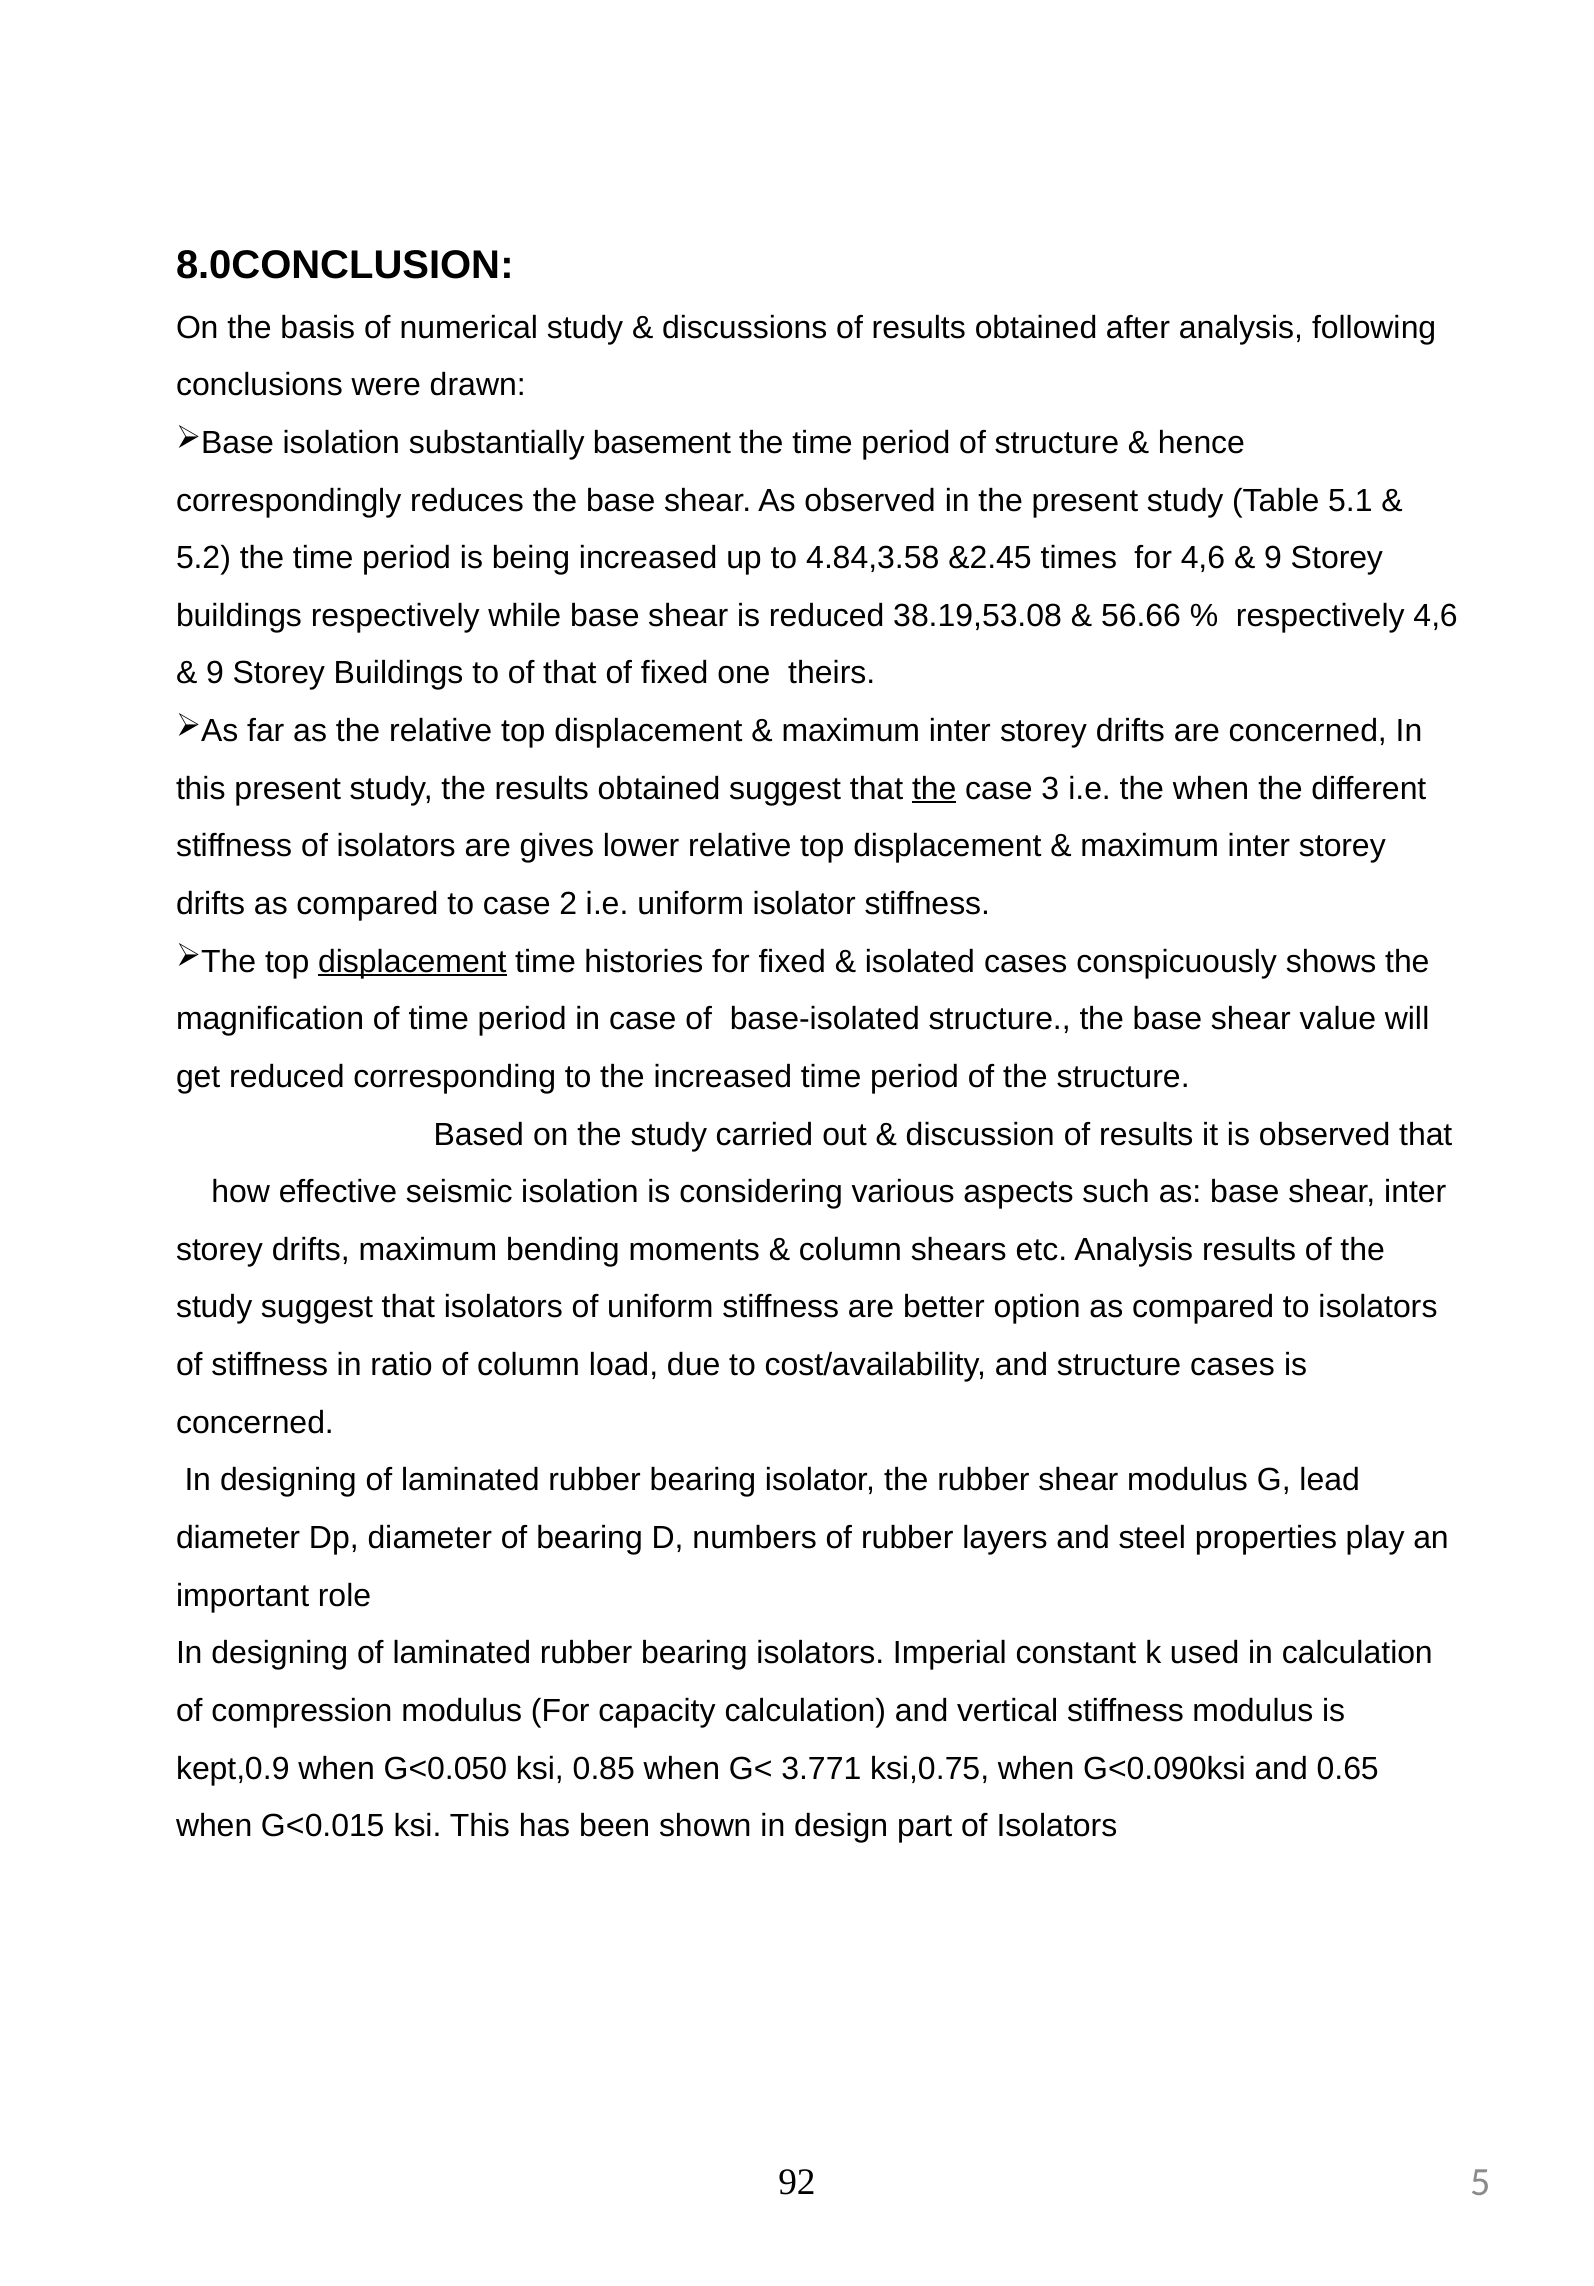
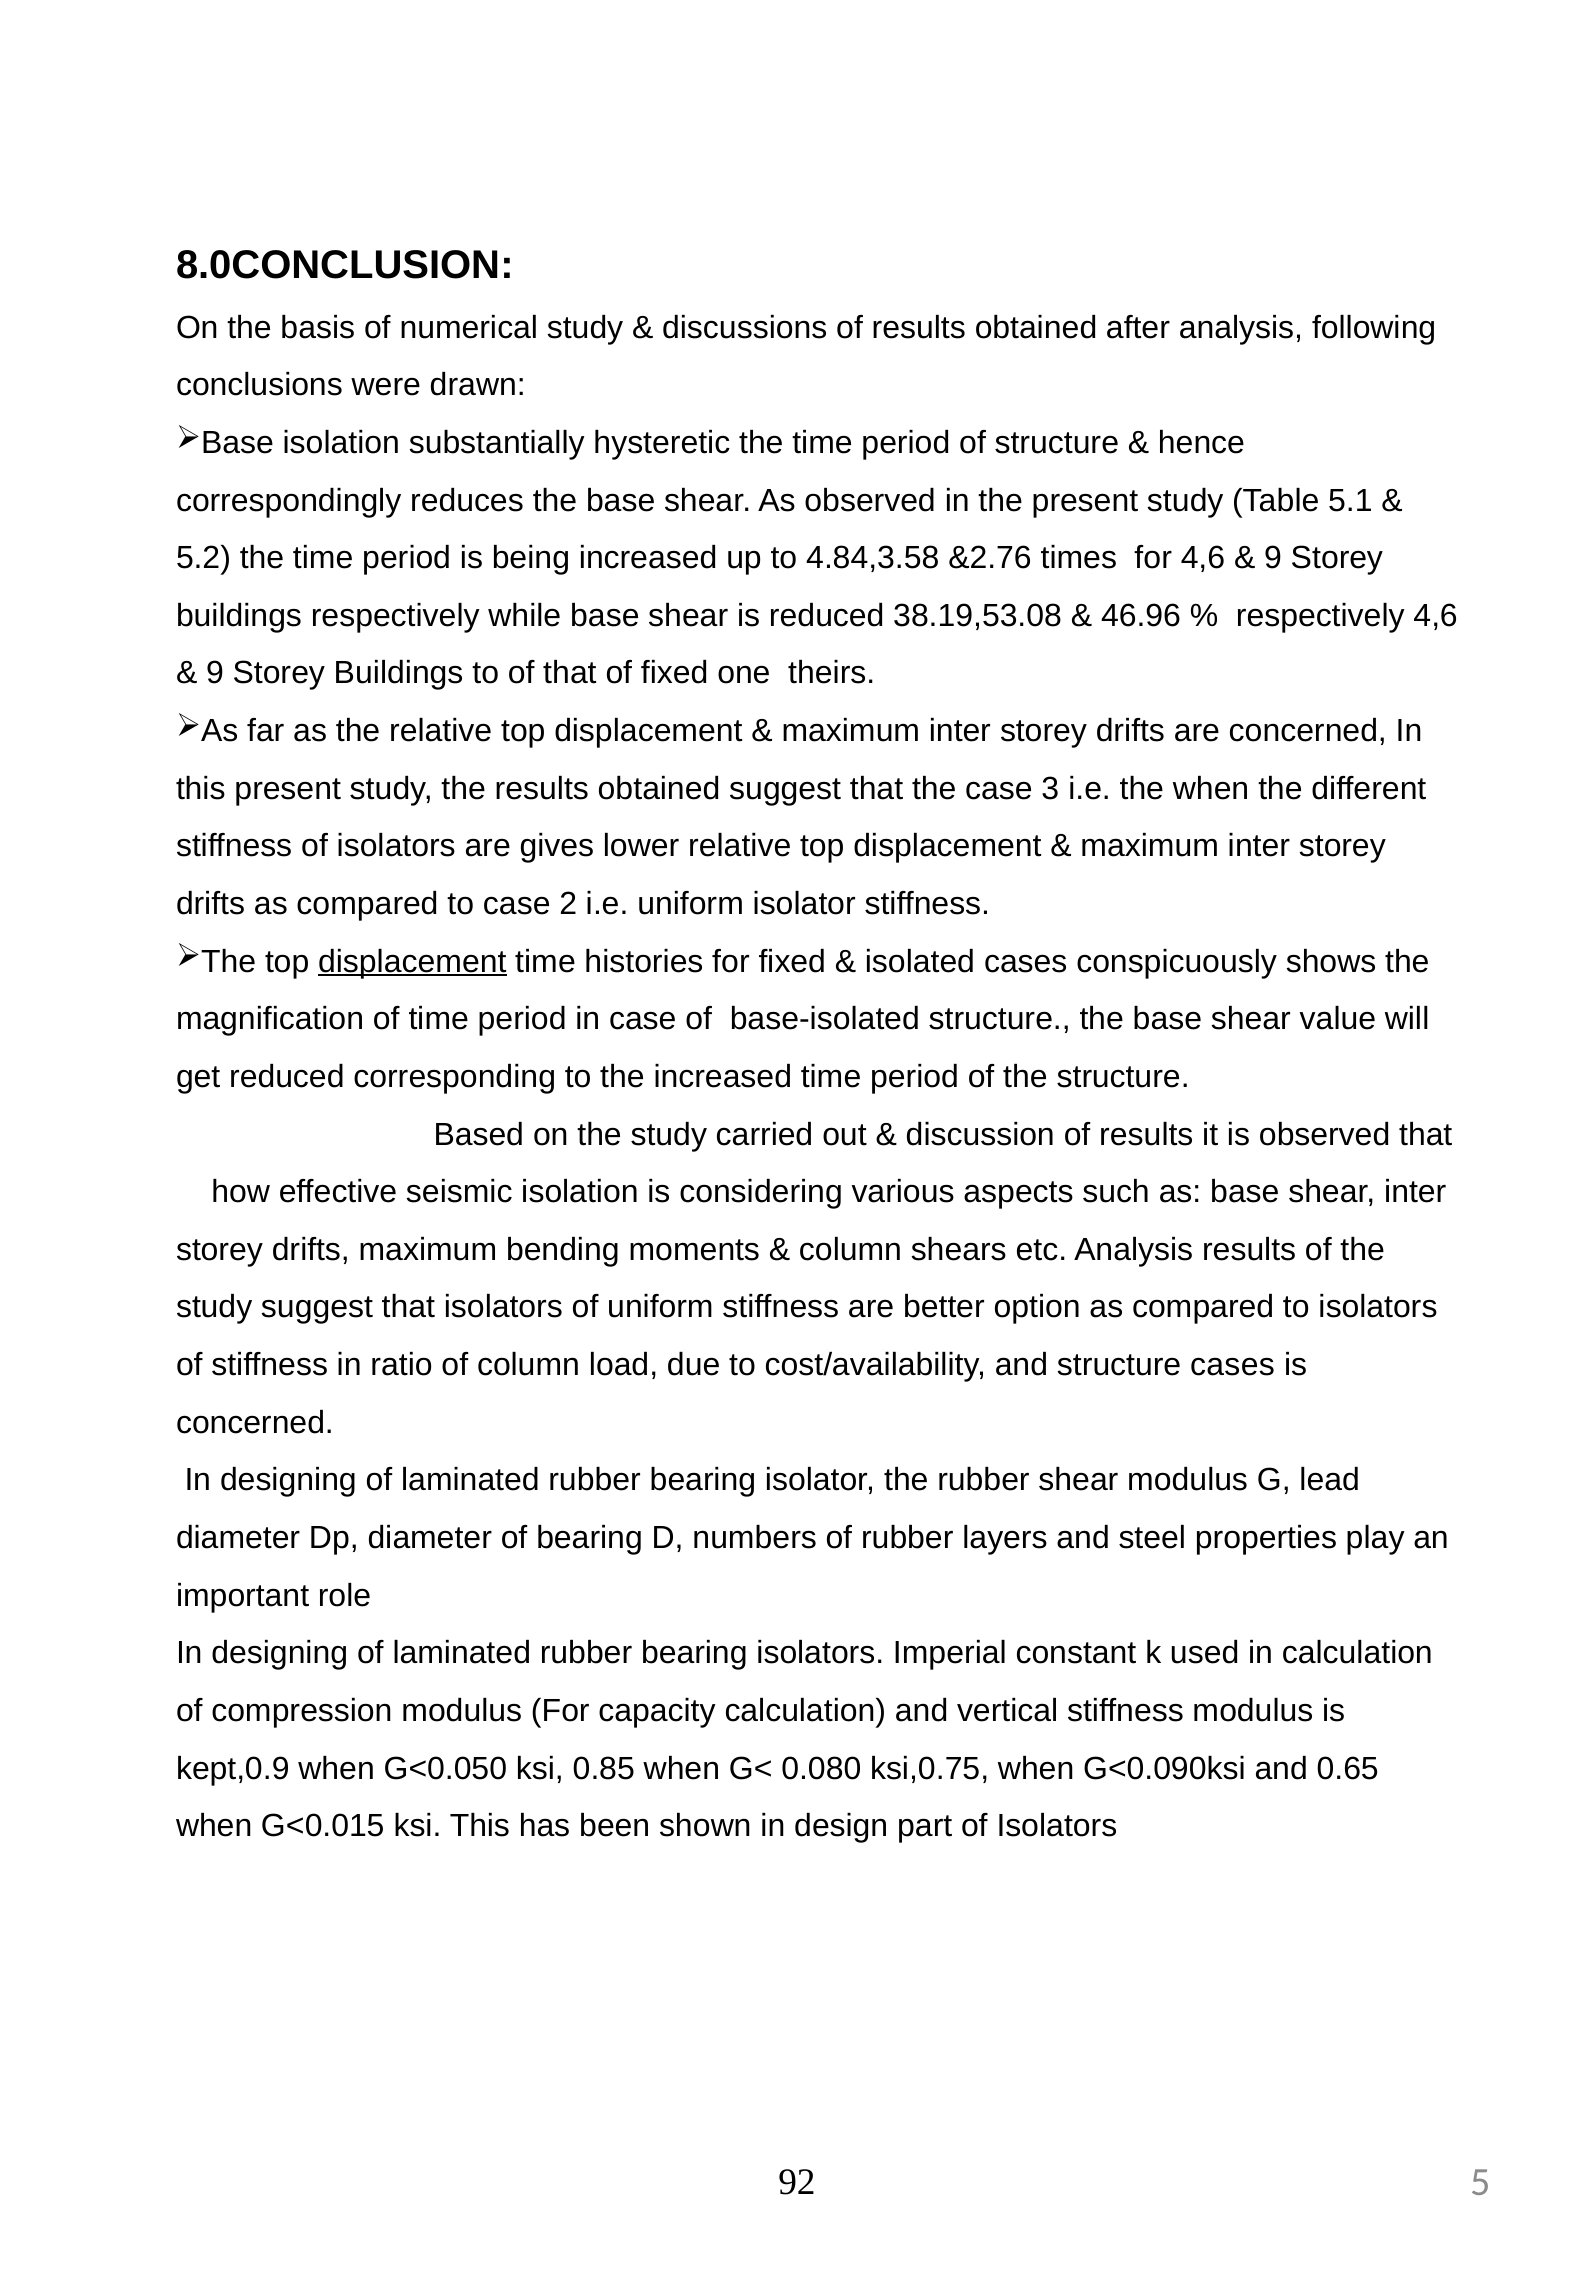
basement: basement -> hysteretic
&2.45: &2.45 -> &2.76
56.66: 56.66 -> 46.96
the at (934, 788) underline: present -> none
3.771: 3.771 -> 0.080
